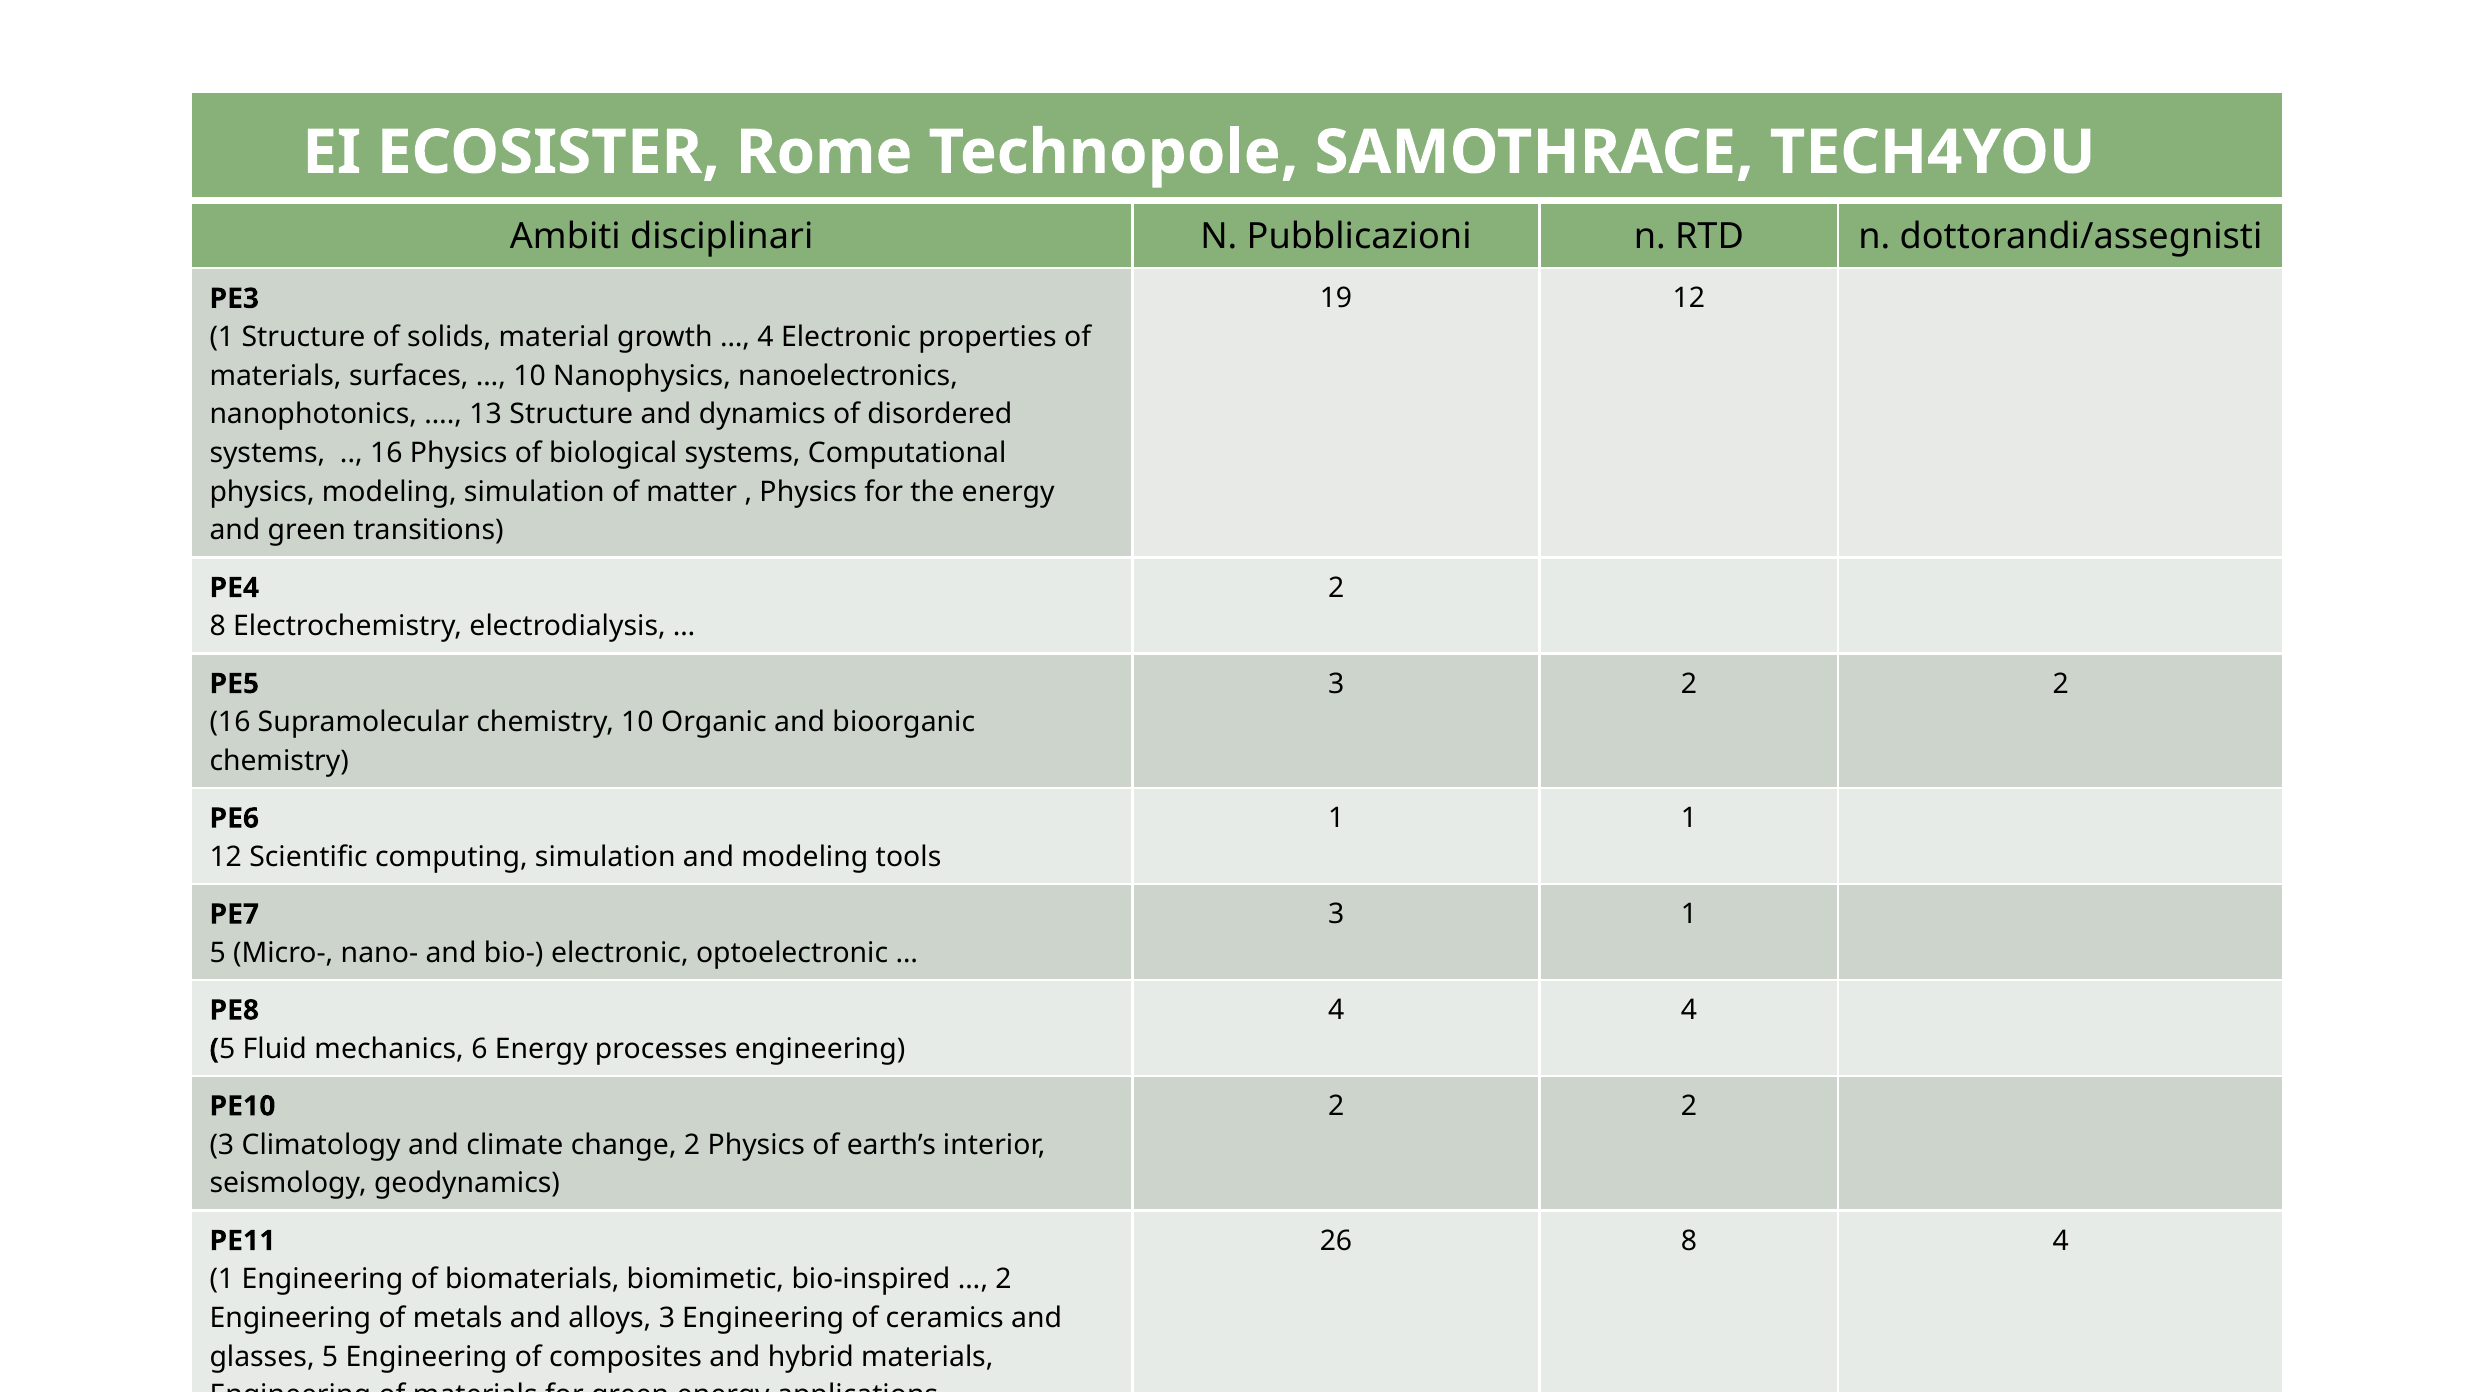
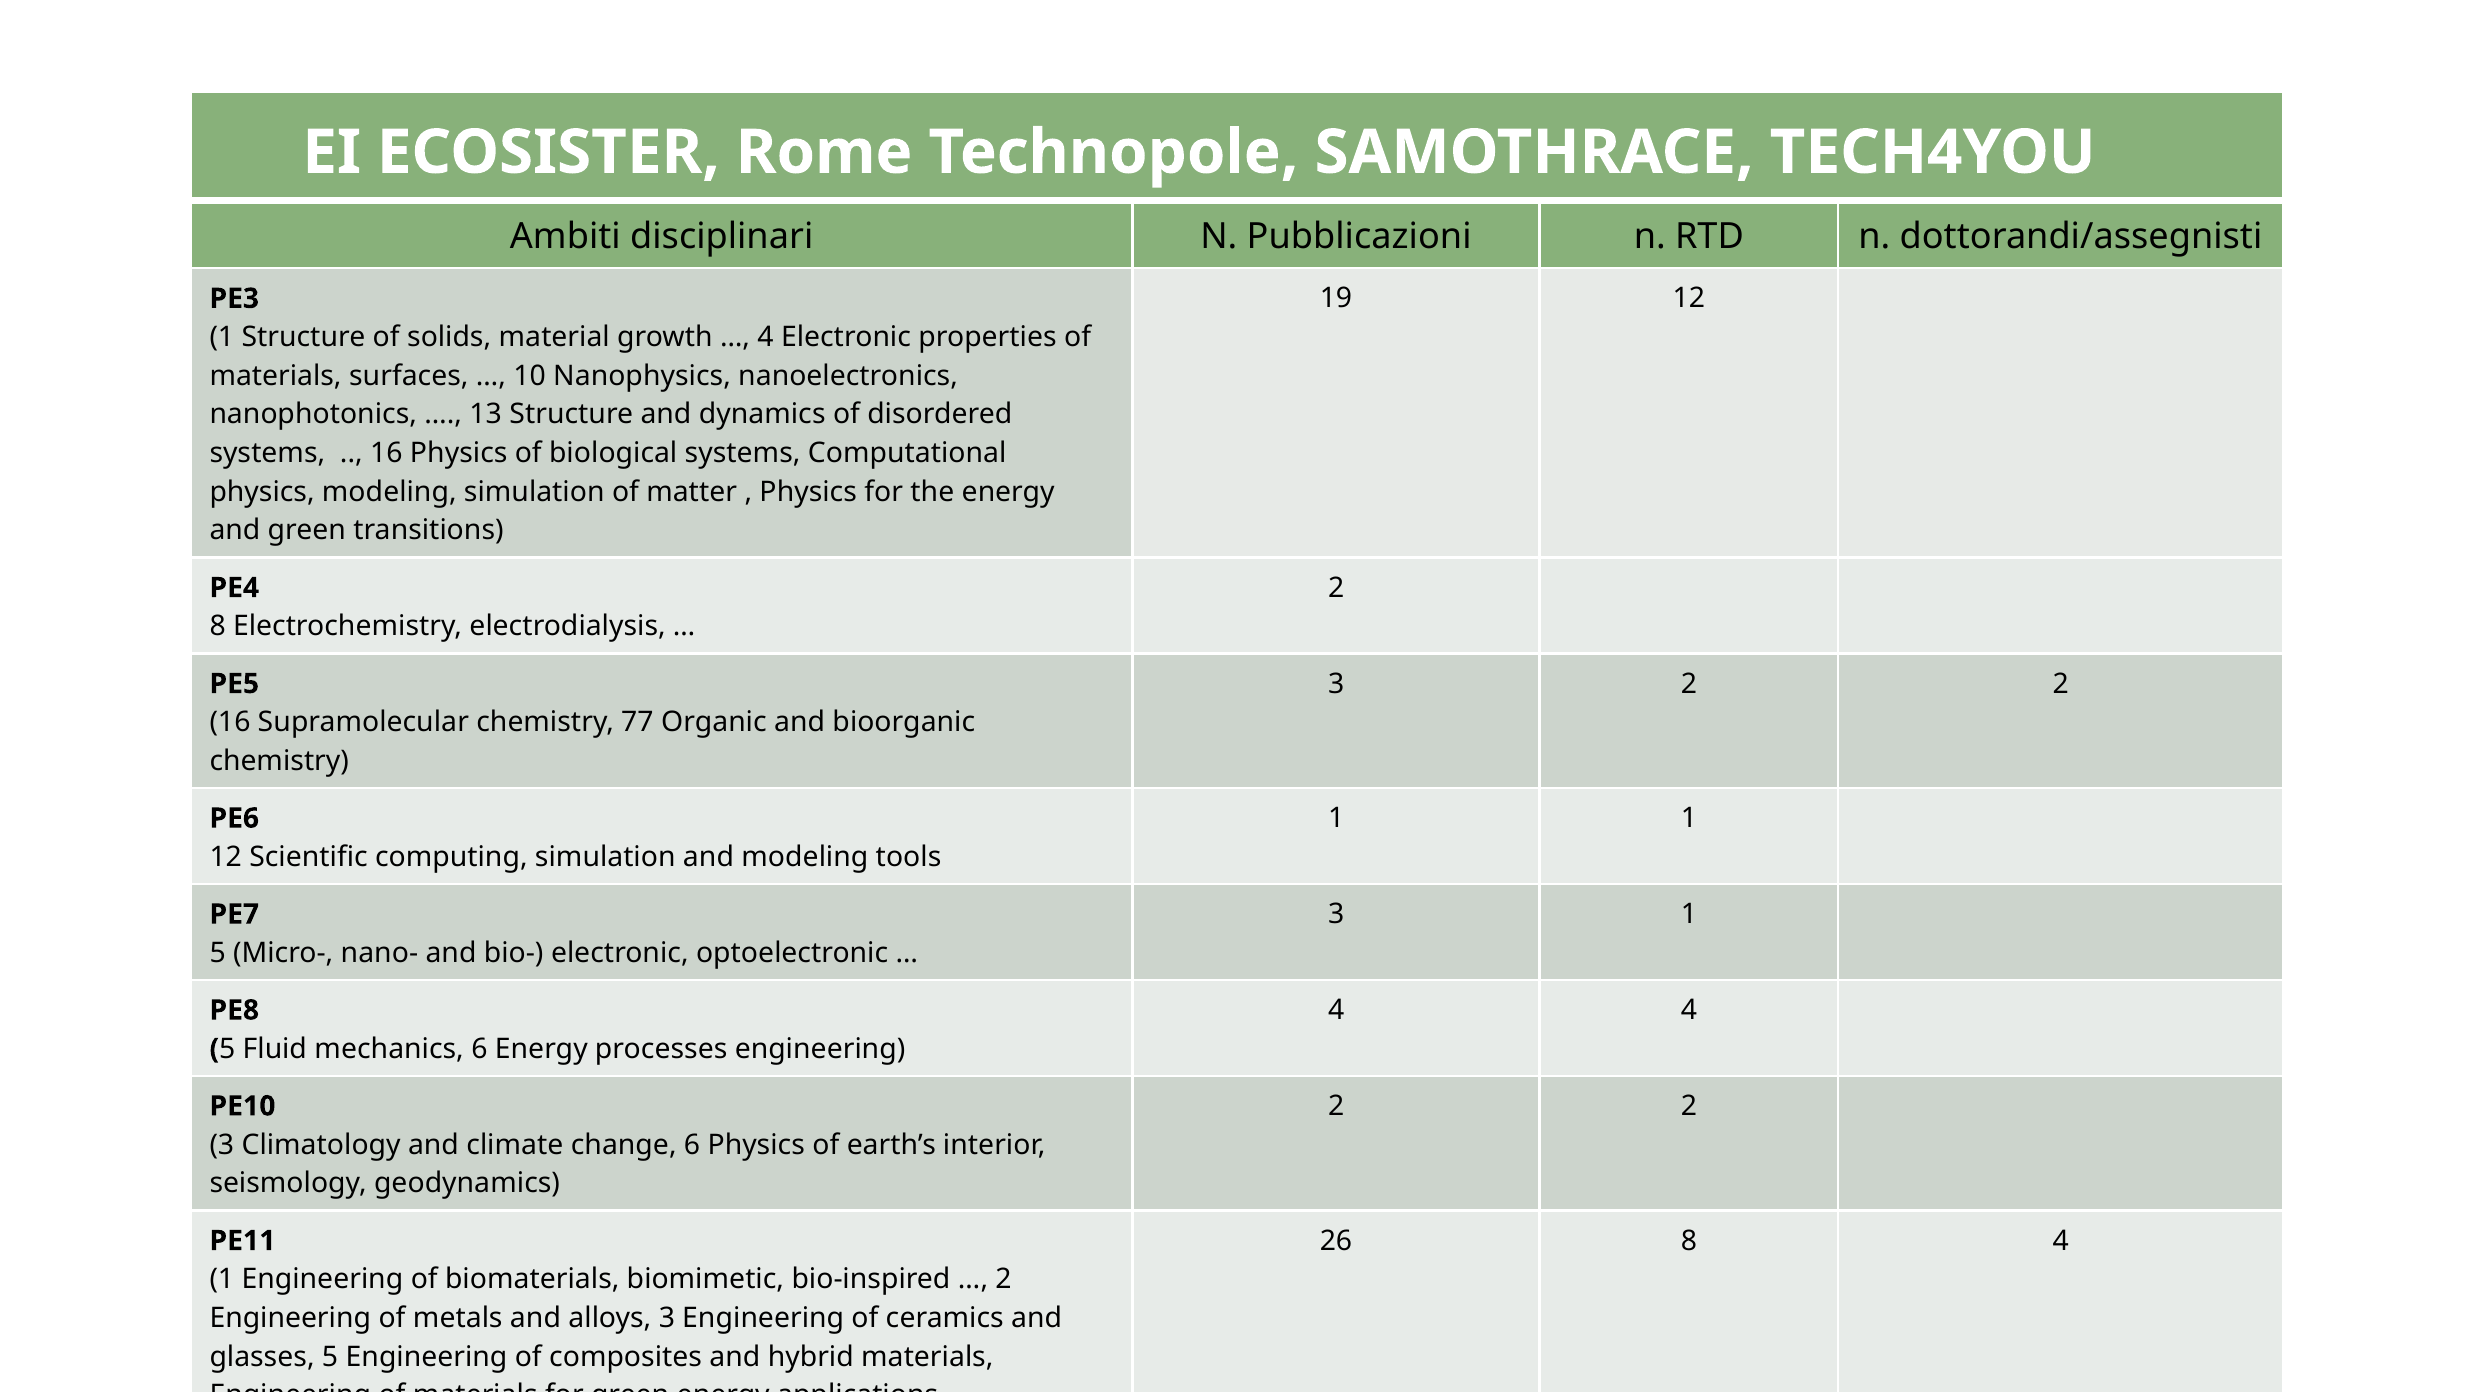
chemistry 10: 10 -> 77
change 2: 2 -> 6
